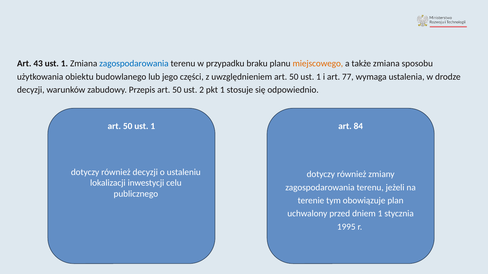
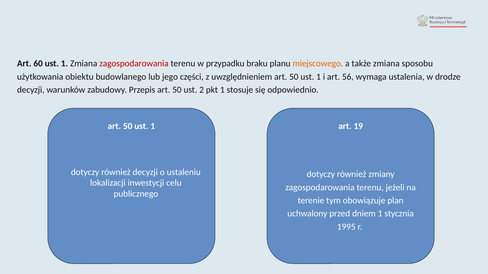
43: 43 -> 60
zagospodarowania at (134, 64) colour: blue -> red
77: 77 -> 56
84: 84 -> 19
